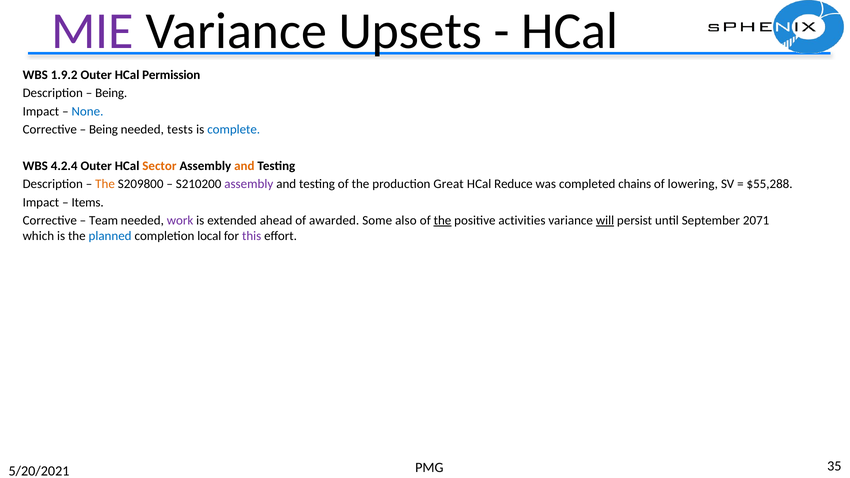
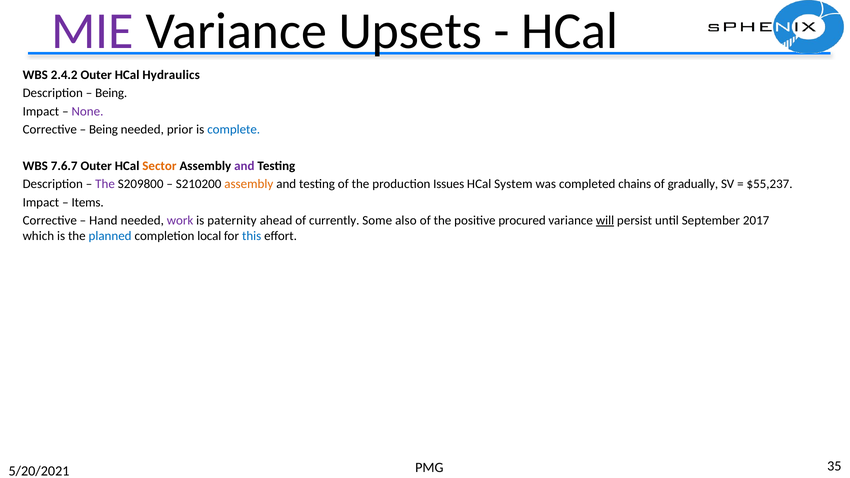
1.9.2: 1.9.2 -> 2.4.2
Permission: Permission -> Hydraulics
None colour: blue -> purple
tests: tests -> prior
4.2.4: 4.2.4 -> 7.6.7
and at (244, 166) colour: orange -> purple
The at (105, 184) colour: orange -> purple
assembly at (249, 184) colour: purple -> orange
Great: Great -> Issues
Reduce: Reduce -> System
lowering: lowering -> gradually
$55,288: $55,288 -> $55,237
Team: Team -> Hand
extended: extended -> paternity
awarded: awarded -> currently
the at (443, 221) underline: present -> none
activities: activities -> procured
2071: 2071 -> 2017
this colour: purple -> blue
